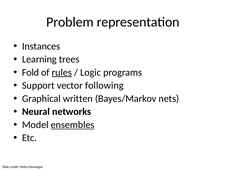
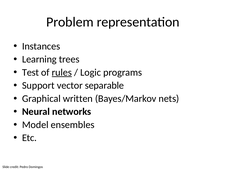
Fold: Fold -> Test
following: following -> separable
ensembles underline: present -> none
